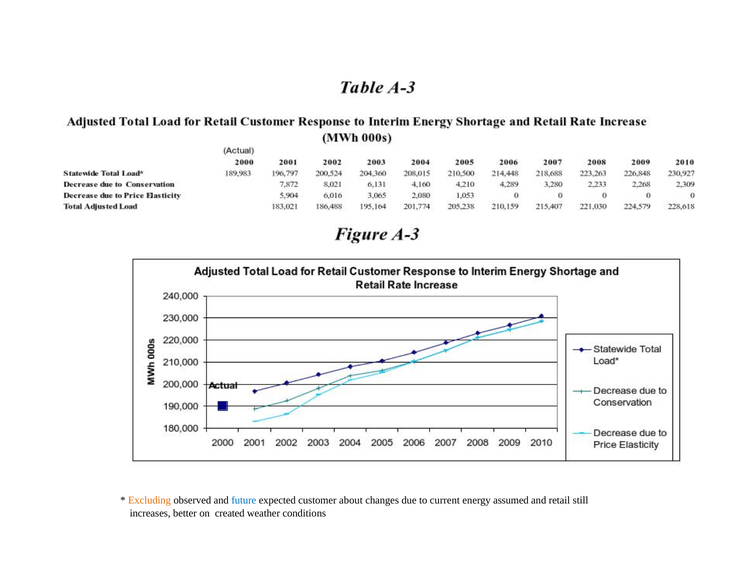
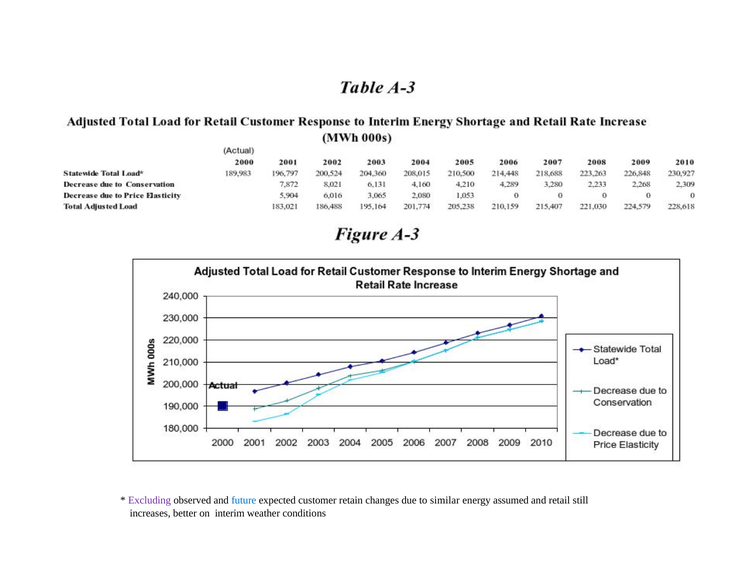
Excluding colour: orange -> purple
about: about -> retain
current: current -> similar
created: created -> interim
